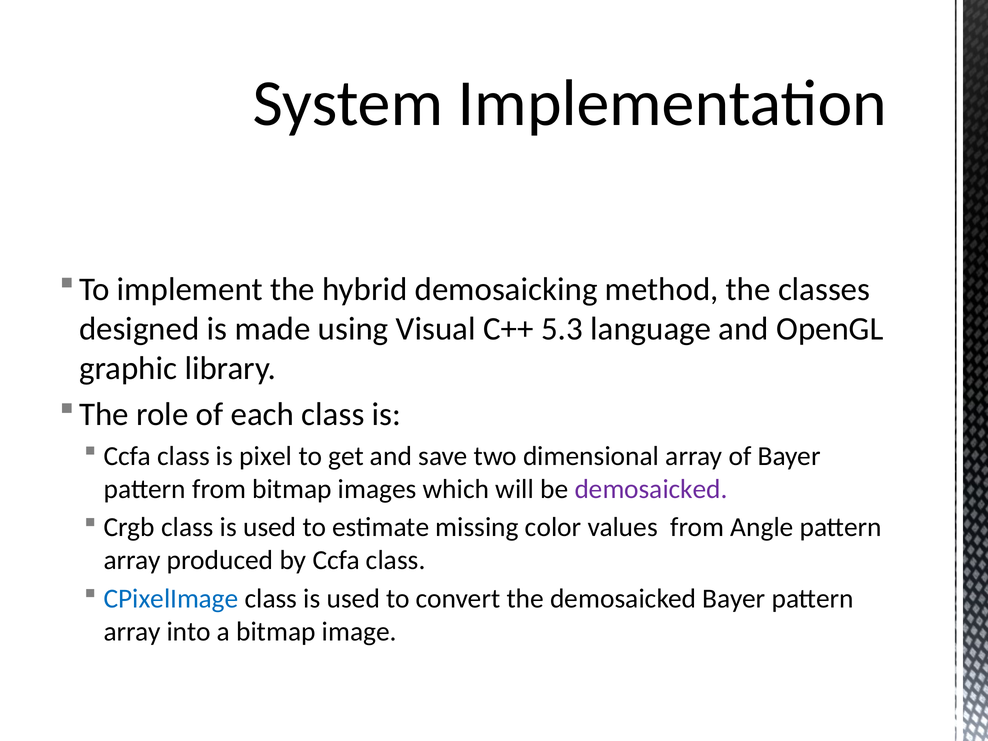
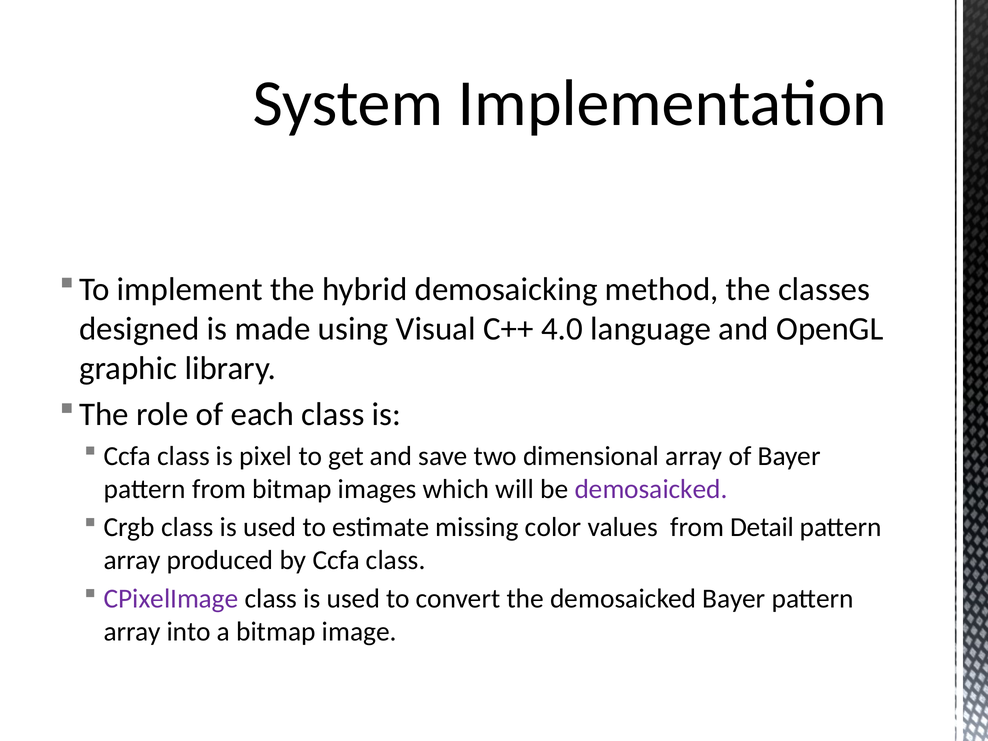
5.3: 5.3 -> 4.0
Angle: Angle -> Detail
CPixelImage colour: blue -> purple
